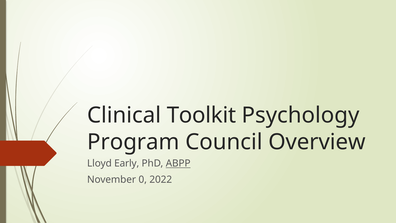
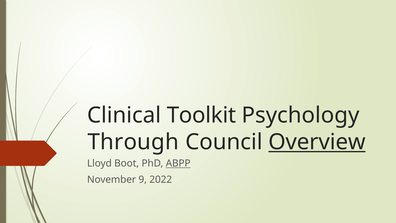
Program: Program -> Through
Overview underline: none -> present
Early: Early -> Boot
0: 0 -> 9
